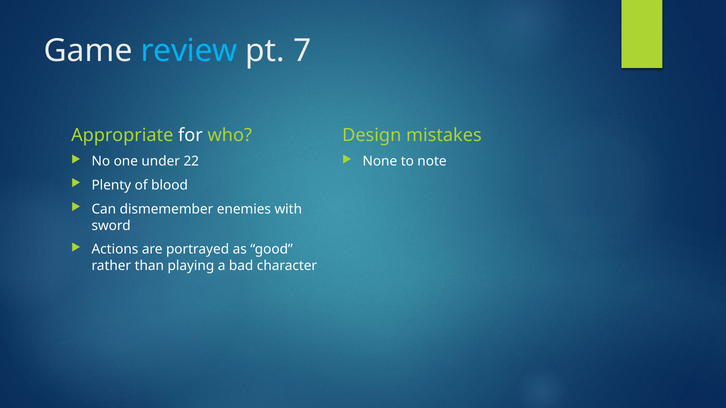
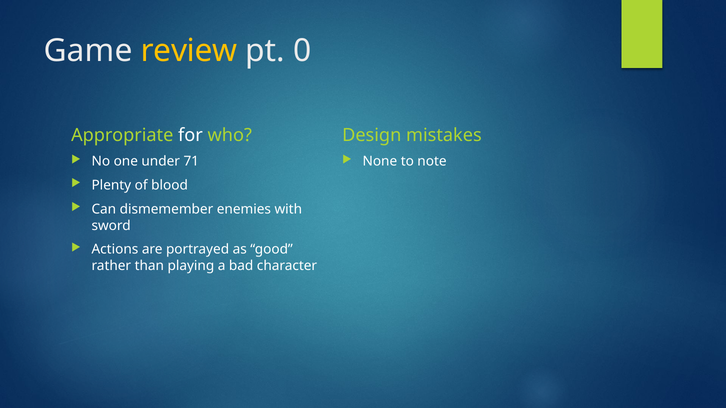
review colour: light blue -> yellow
7: 7 -> 0
22: 22 -> 71
